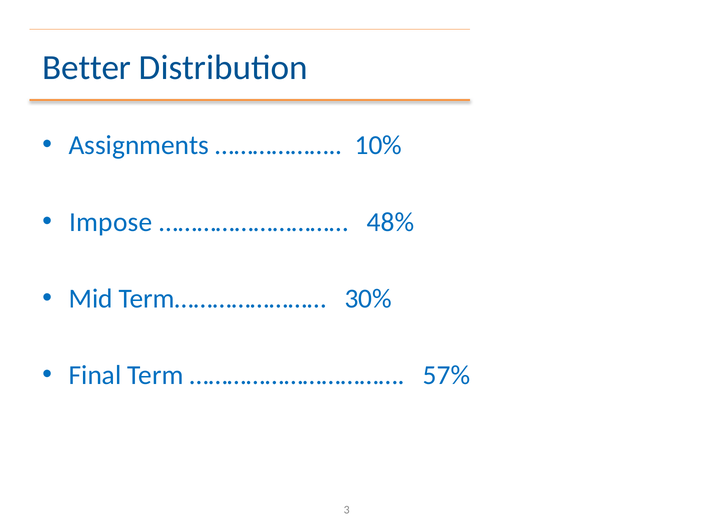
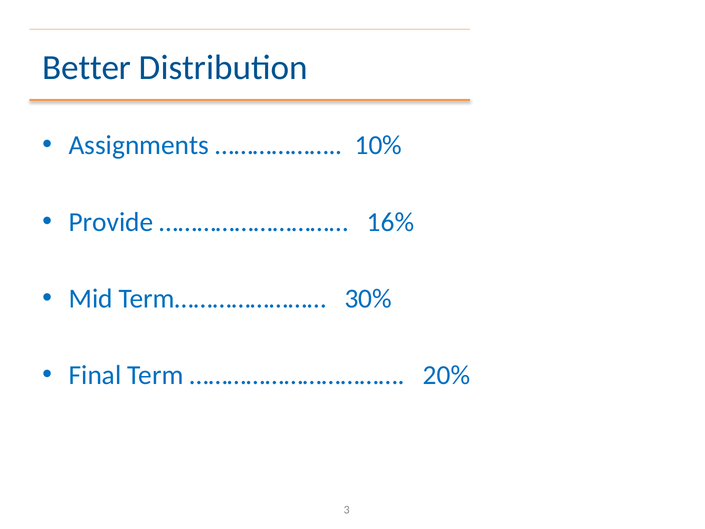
Impose: Impose -> Provide
48%: 48% -> 16%
57%: 57% -> 20%
